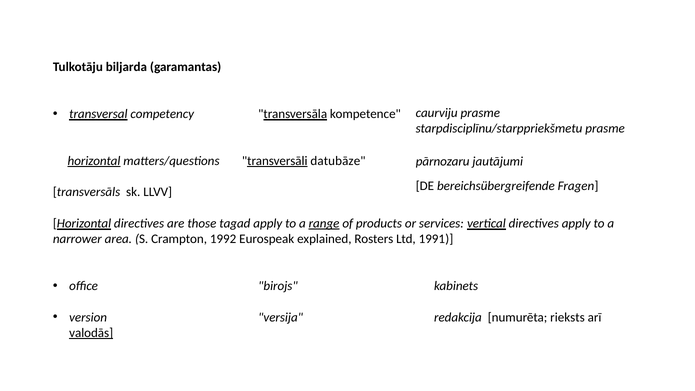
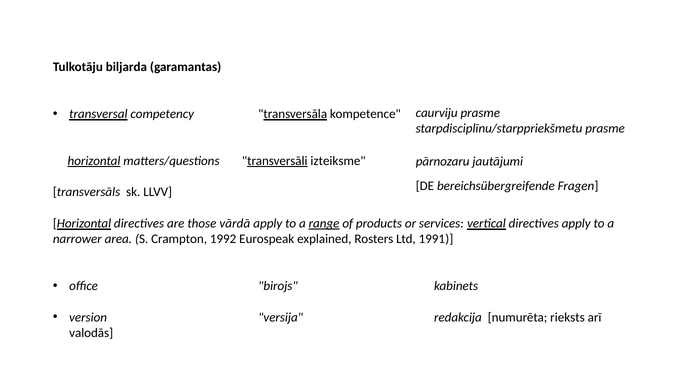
datubāze: datubāze -> izteiksme
tagad: tagad -> vārdā
valodās underline: present -> none
